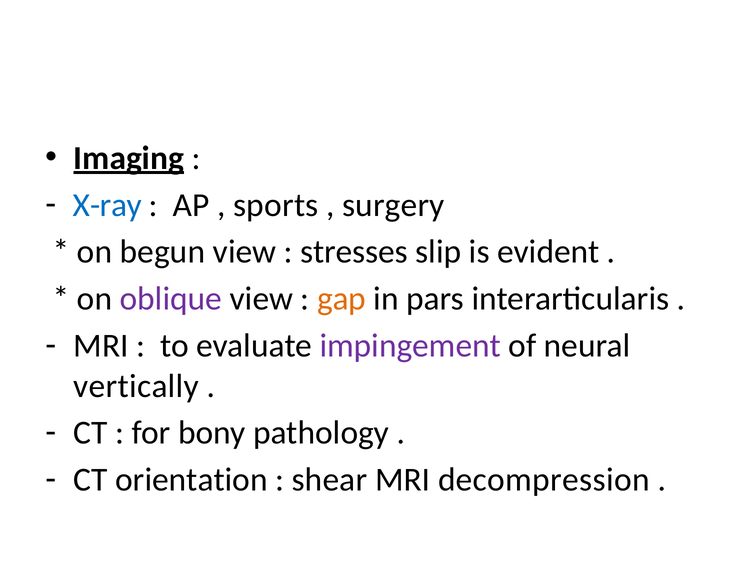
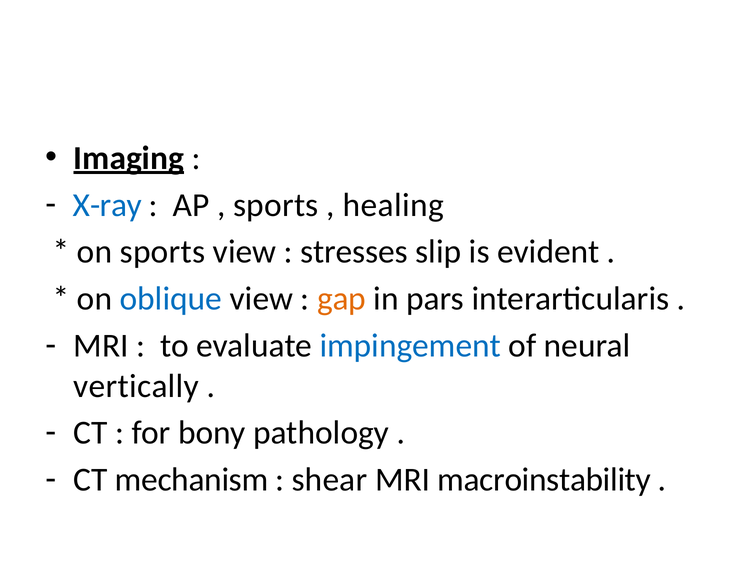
surgery: surgery -> healing
on begun: begun -> sports
oblique colour: purple -> blue
impingement colour: purple -> blue
orientation: orientation -> mechanism
decompression: decompression -> macroinstability
